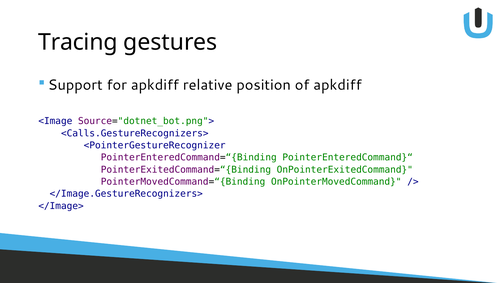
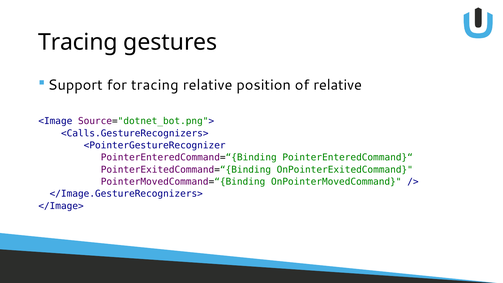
for apkdiff: apkdiff -> tracing
of apkdiff: apkdiff -> relative
